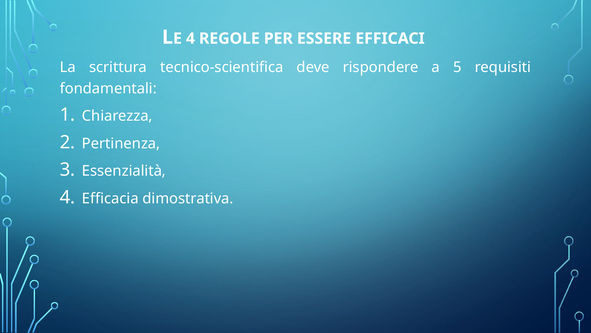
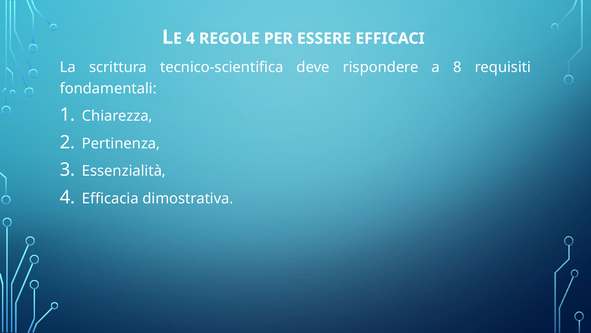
5: 5 -> 8
